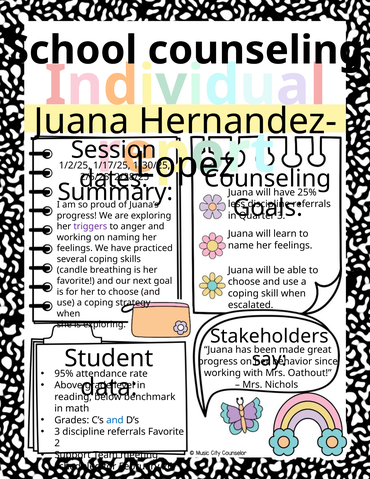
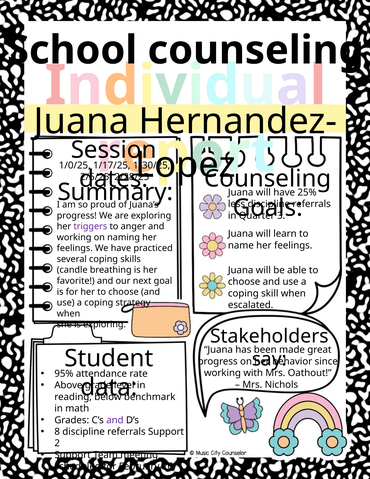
1/2/25: 1/2/25 -> 1/0/25
and at (115, 420) colour: blue -> purple
3 at (57, 432): 3 -> 8
referrals Favorite: Favorite -> Support
